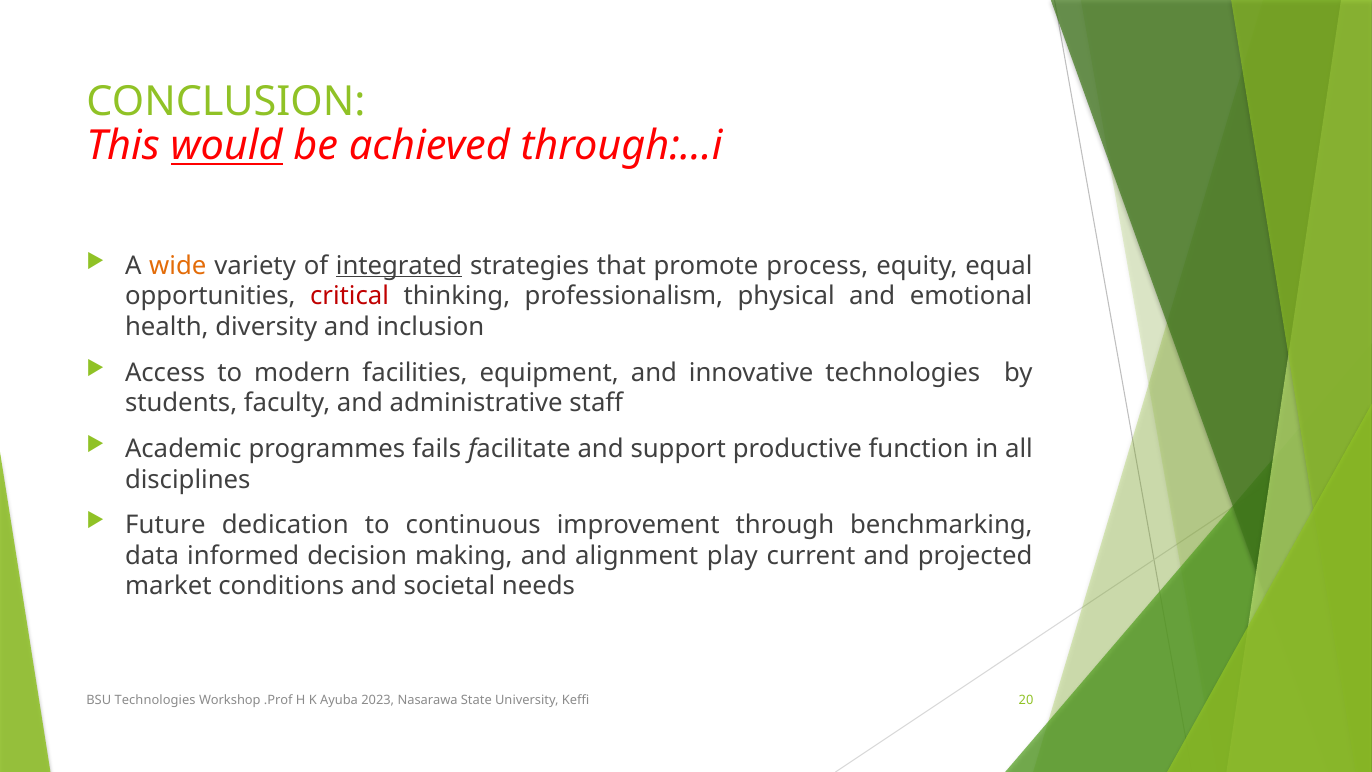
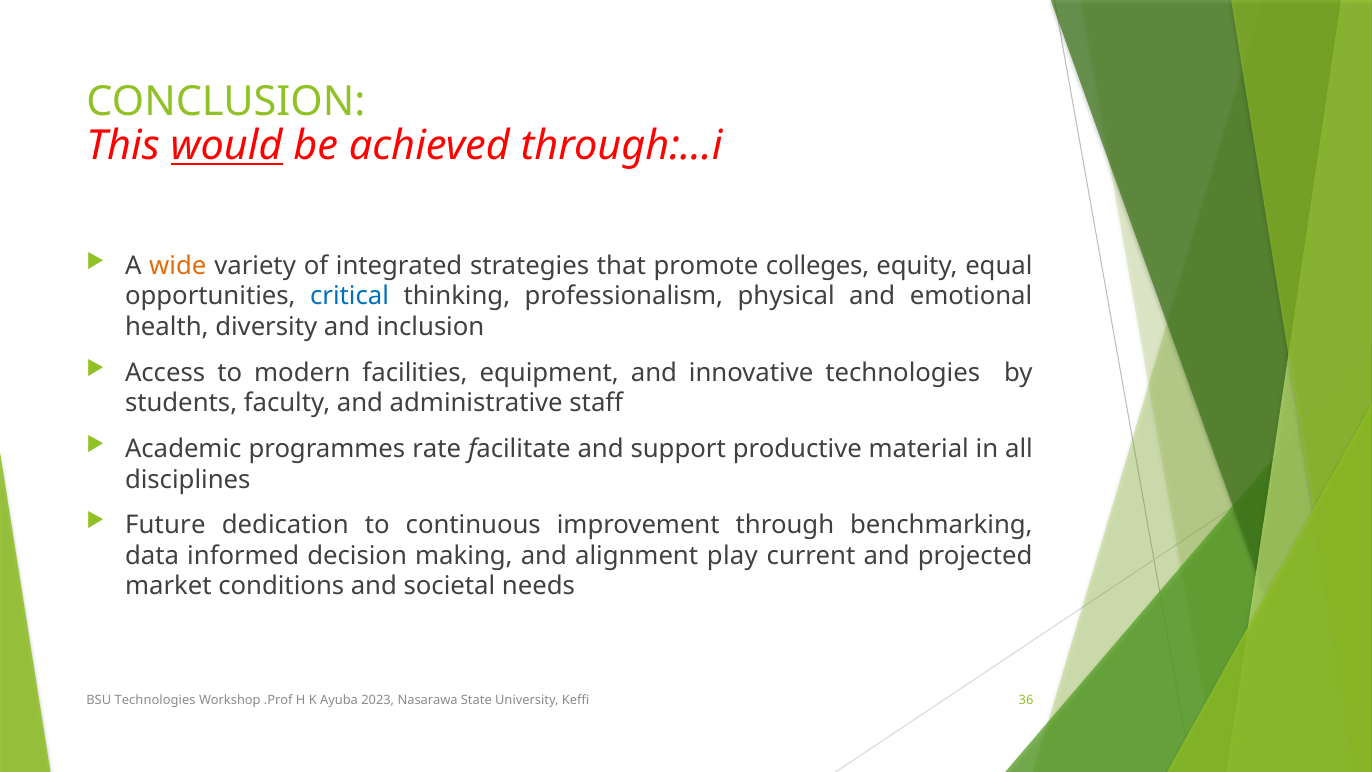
integrated underline: present -> none
process: process -> colleges
critical colour: red -> blue
fails: fails -> rate
function: function -> material
20: 20 -> 36
